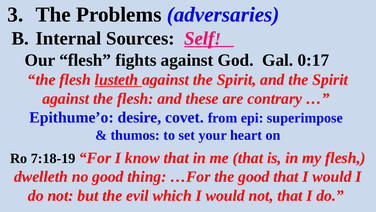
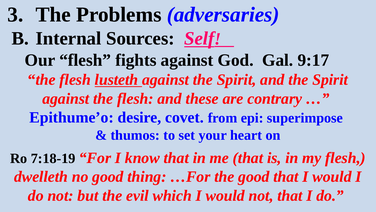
0:17: 0:17 -> 9:17
